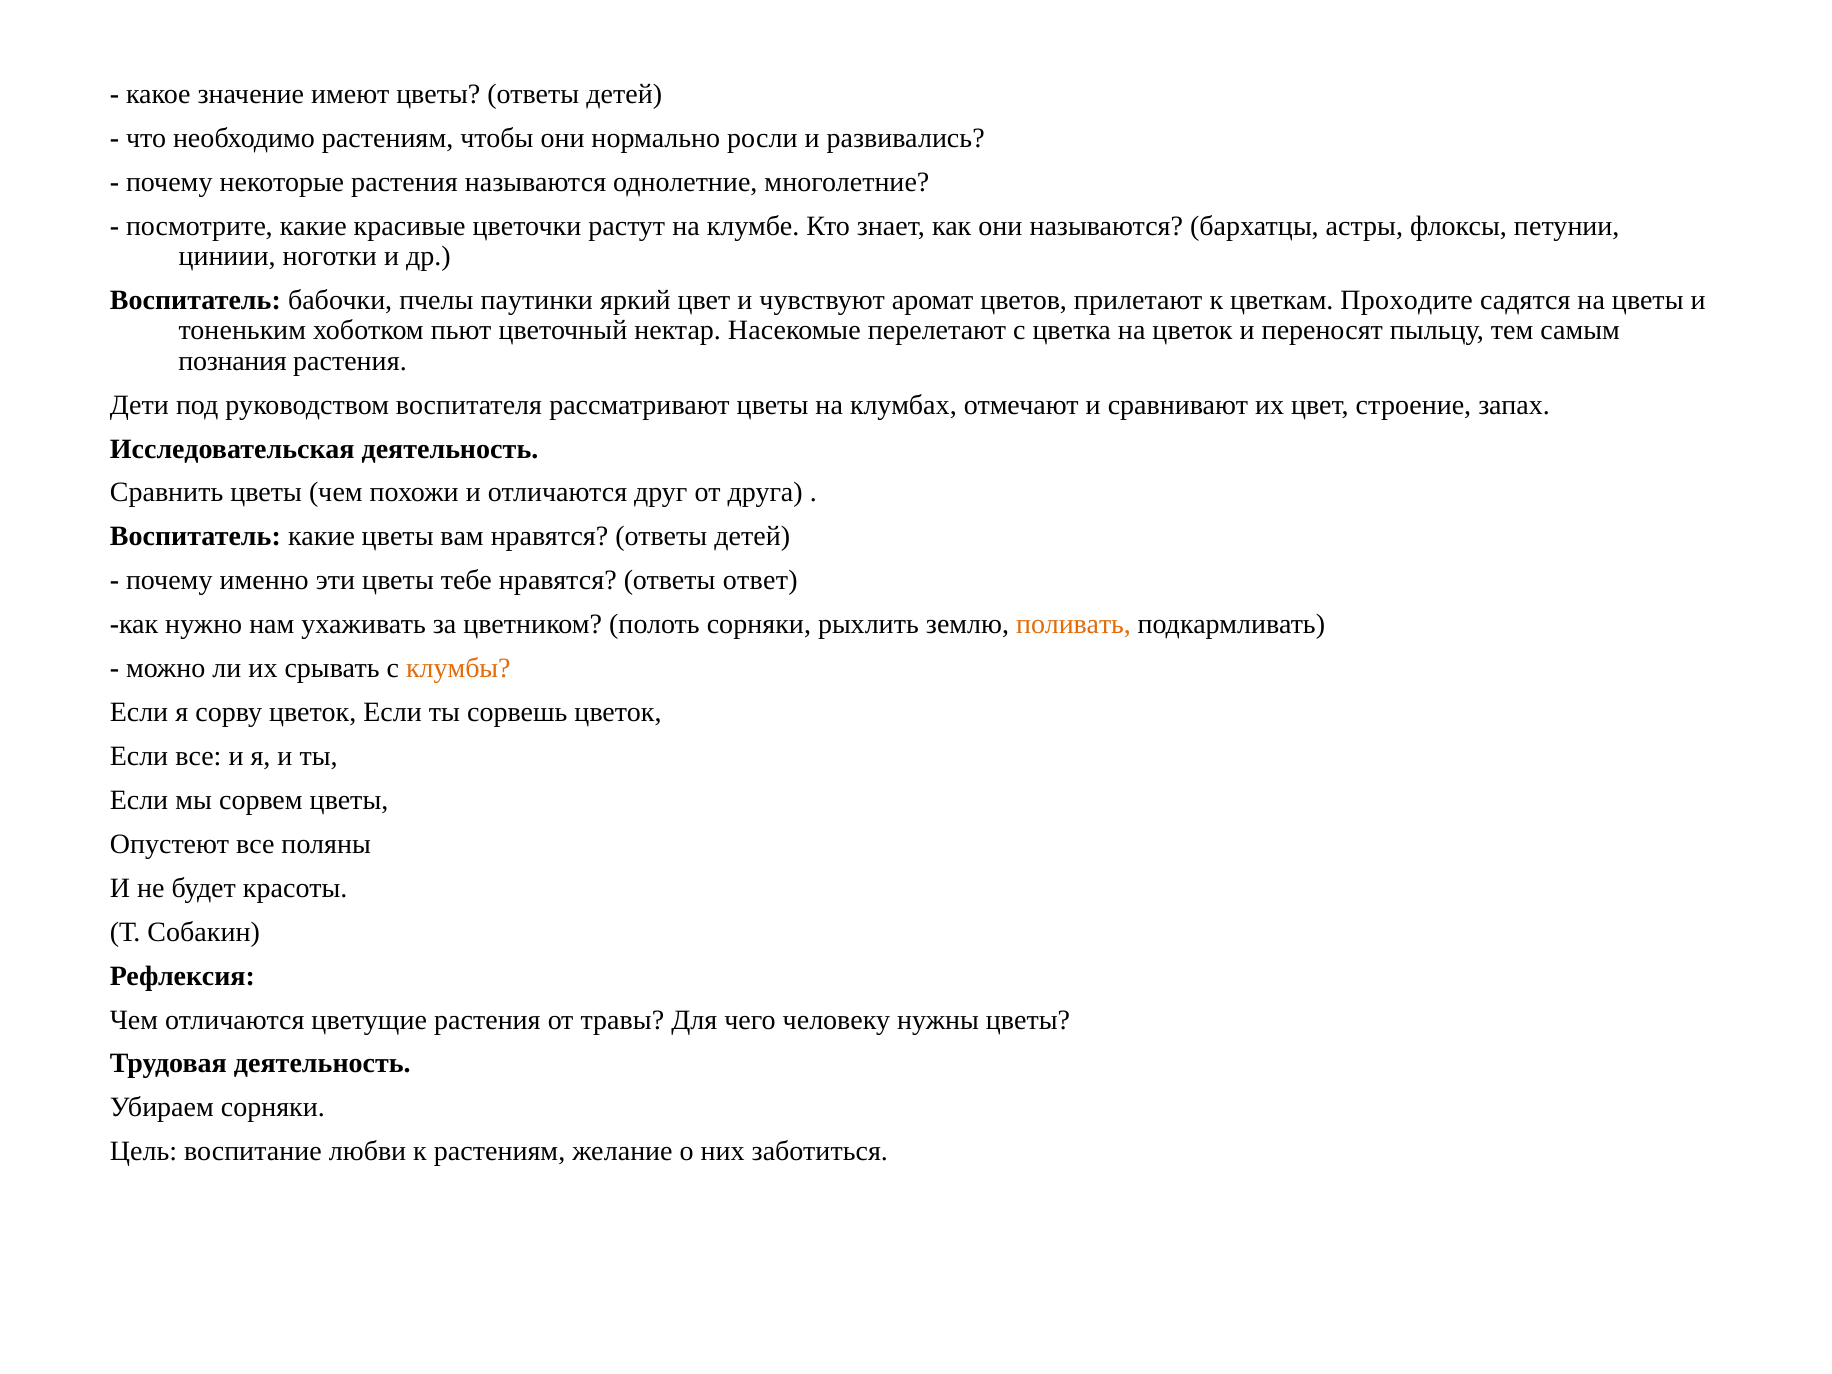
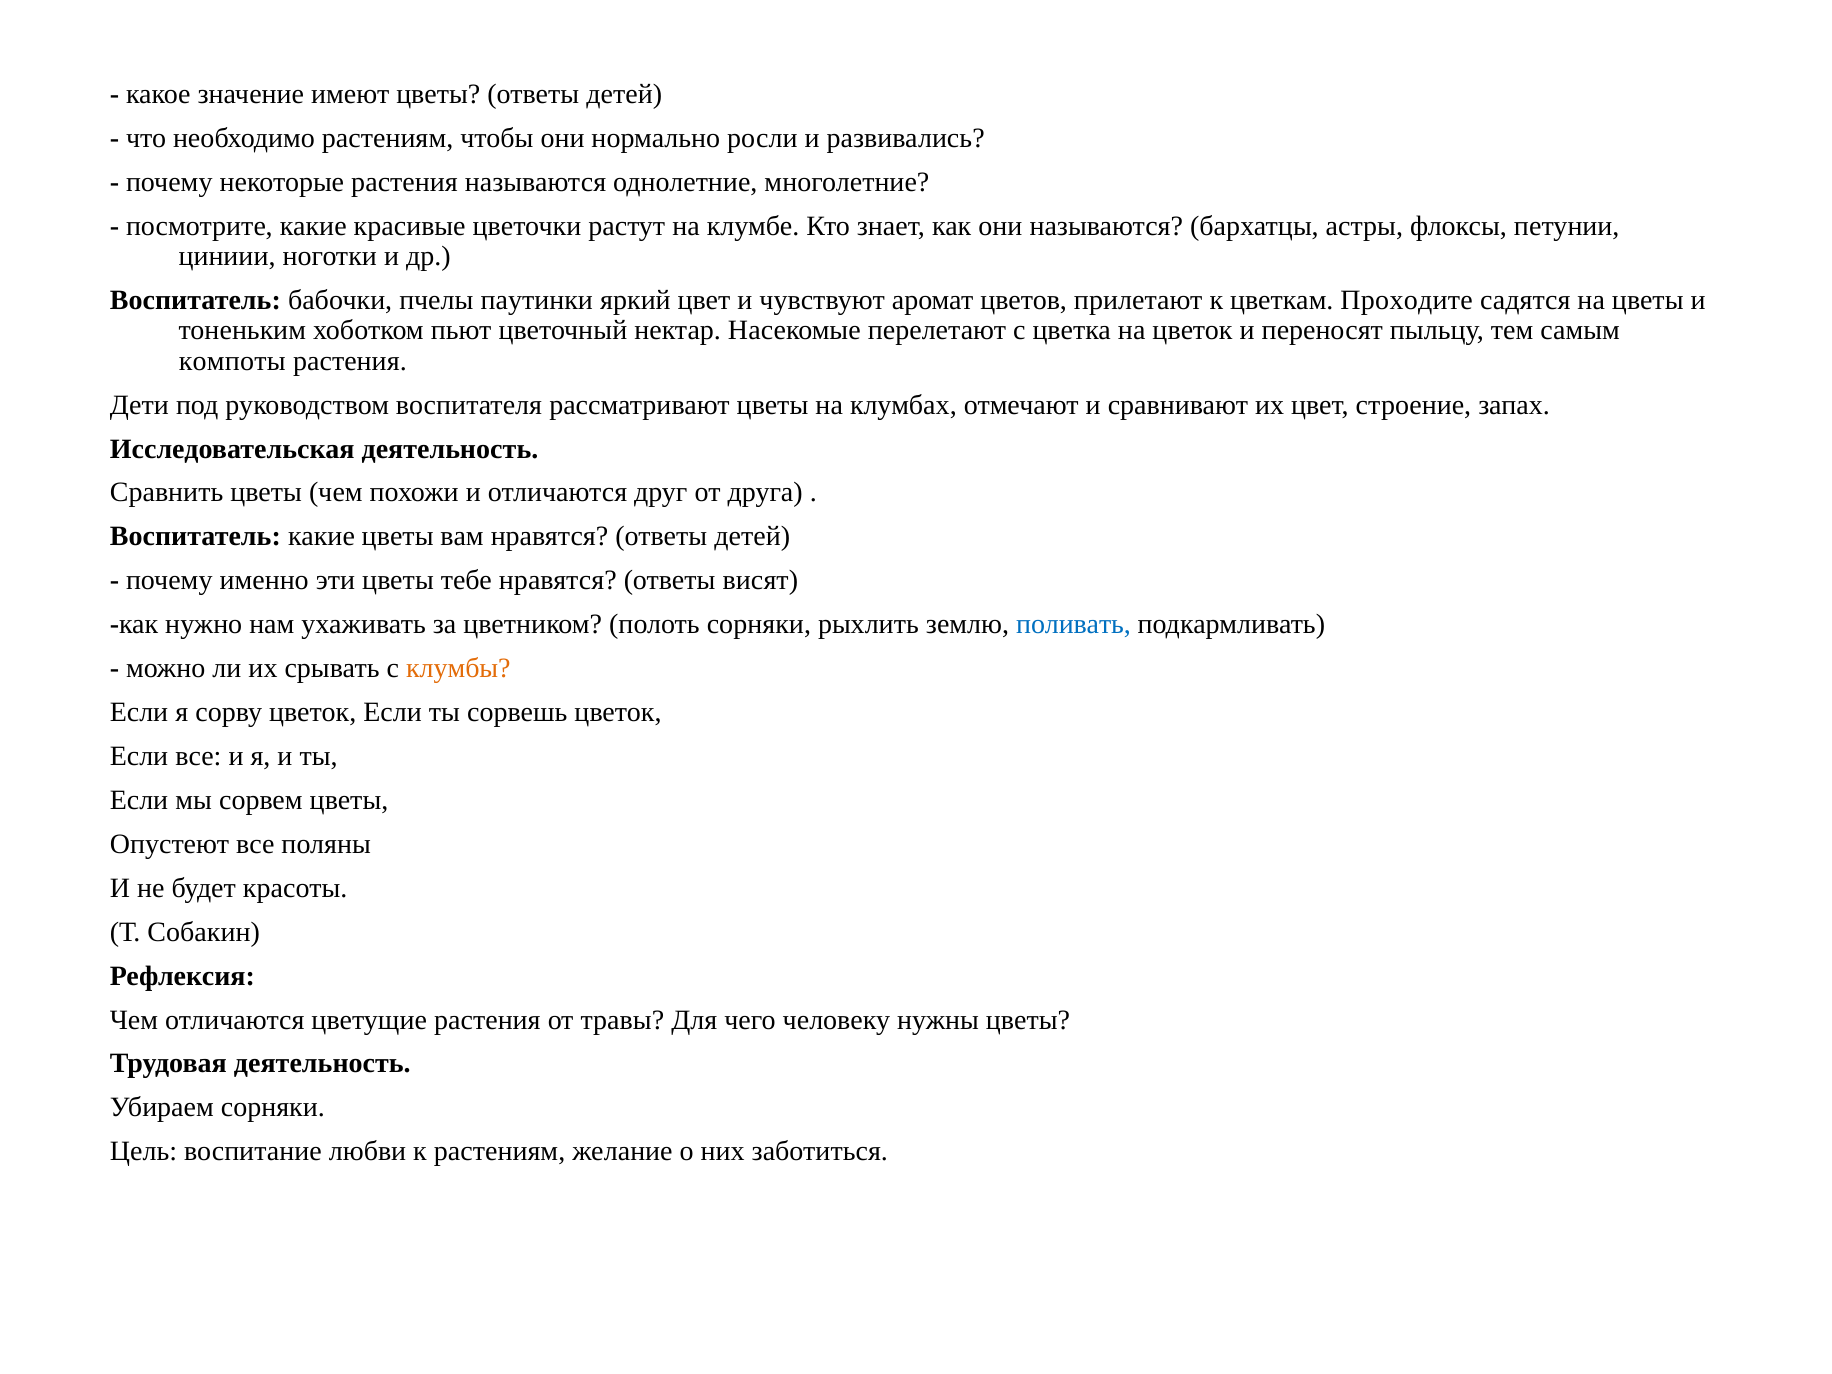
познания: познания -> компоты
ответ: ответ -> висят
поливать colour: orange -> blue
